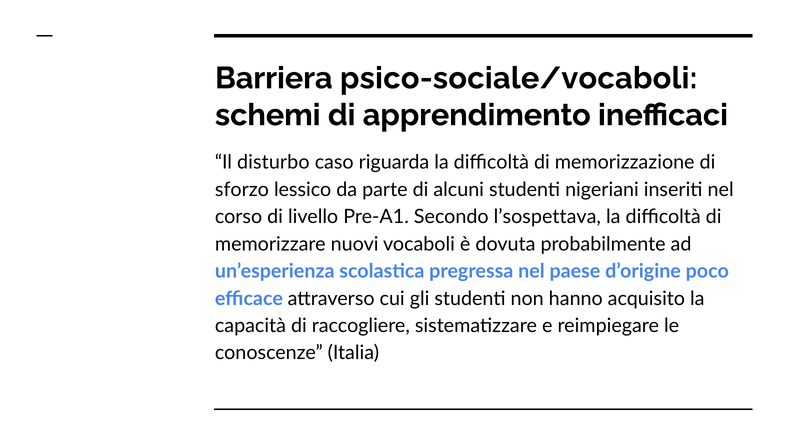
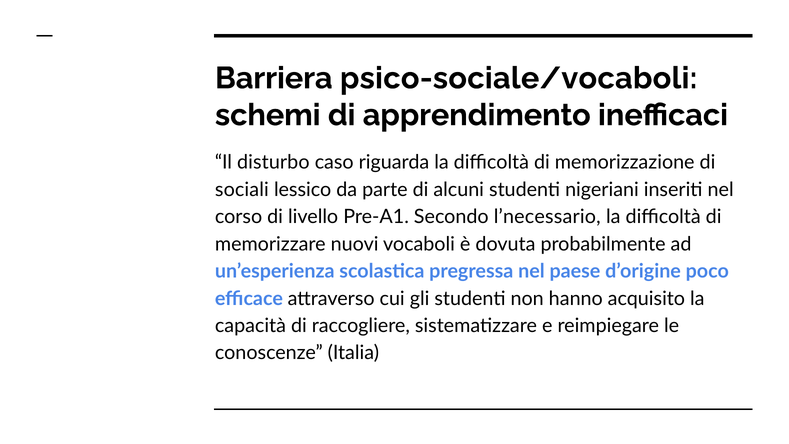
sforzo: sforzo -> sociali
l’sospettava: l’sospettava -> l’necessario
